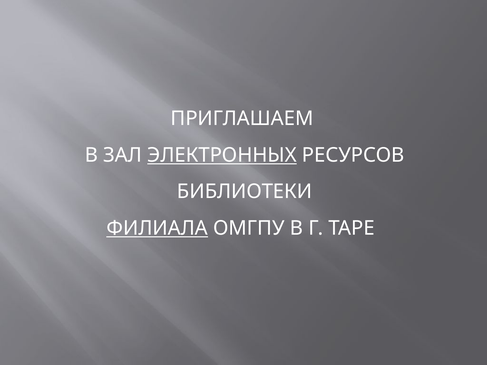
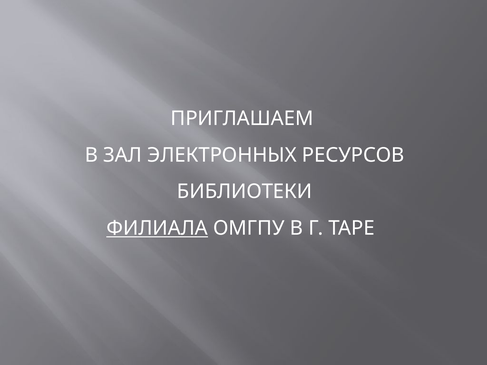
ЭЛЕКТРОННЫХ underline: present -> none
